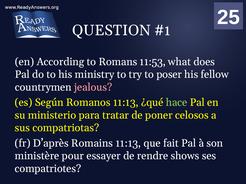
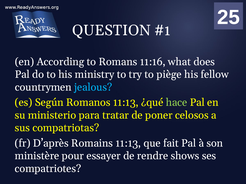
11:53: 11:53 -> 11:16
poser: poser -> piège
jealous colour: pink -> light blue
